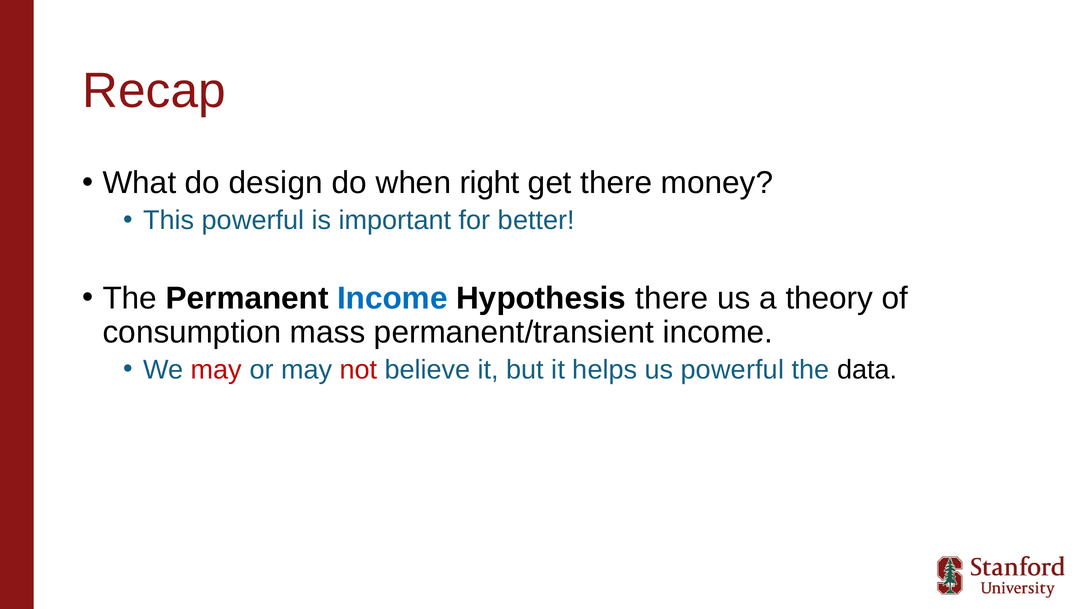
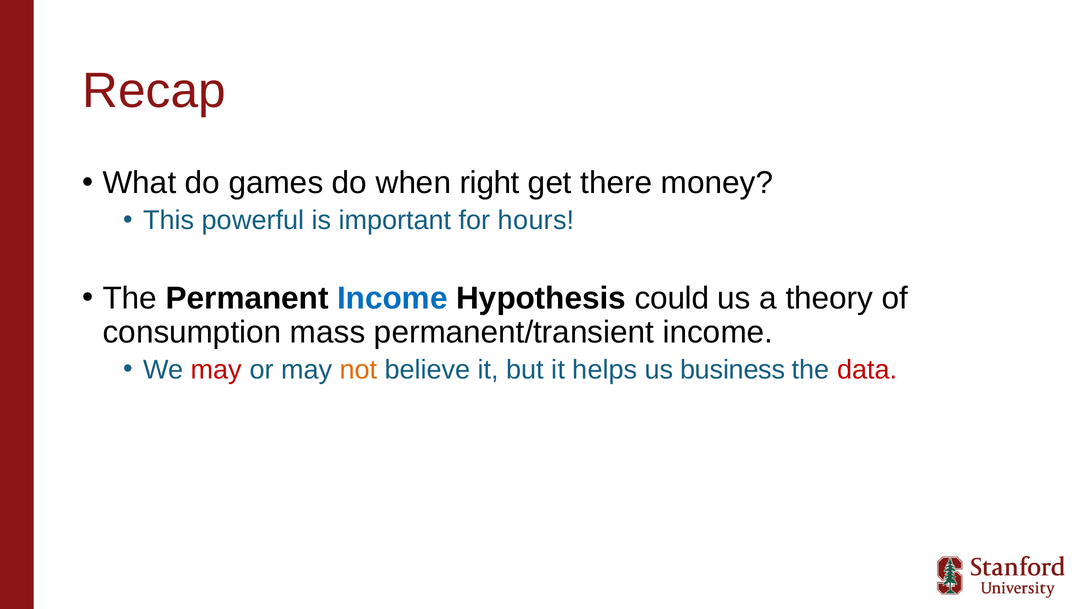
design: design -> games
better: better -> hours
Hypothesis there: there -> could
not colour: red -> orange
us powerful: powerful -> business
data colour: black -> red
